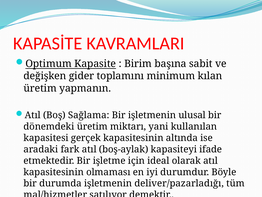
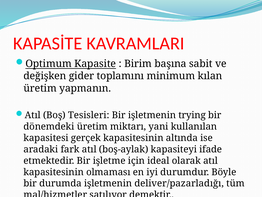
Sağlama: Sağlama -> Tesisleri
ulusal: ulusal -> trying
